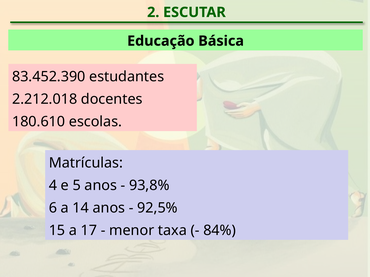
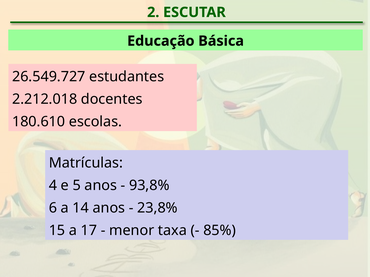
83.452.390: 83.452.390 -> 26.549.727
92,5%: 92,5% -> 23,8%
84%: 84% -> 85%
